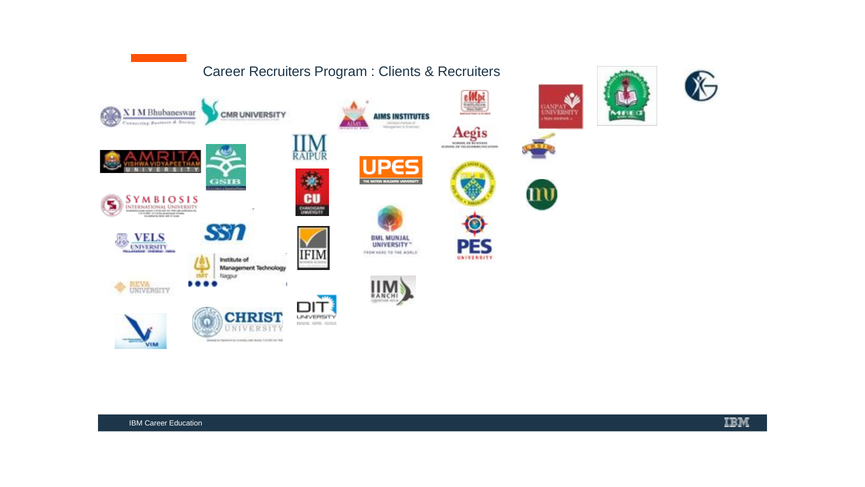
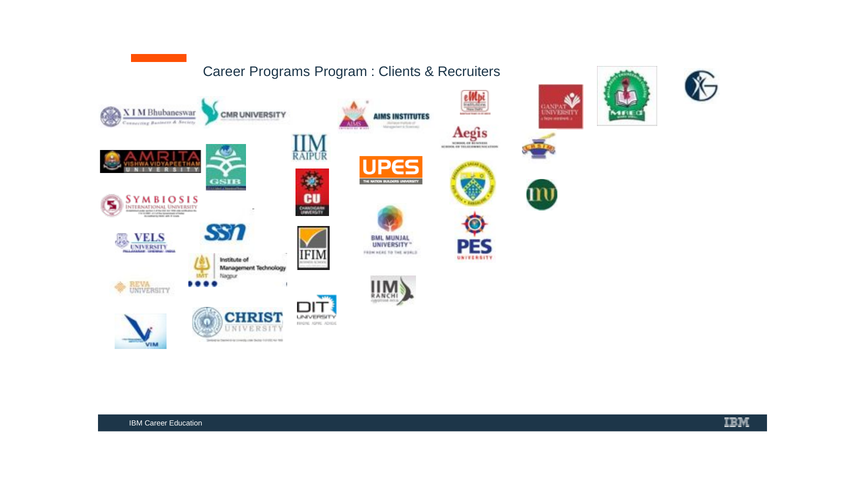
Career Recruiters: Recruiters -> Programs
